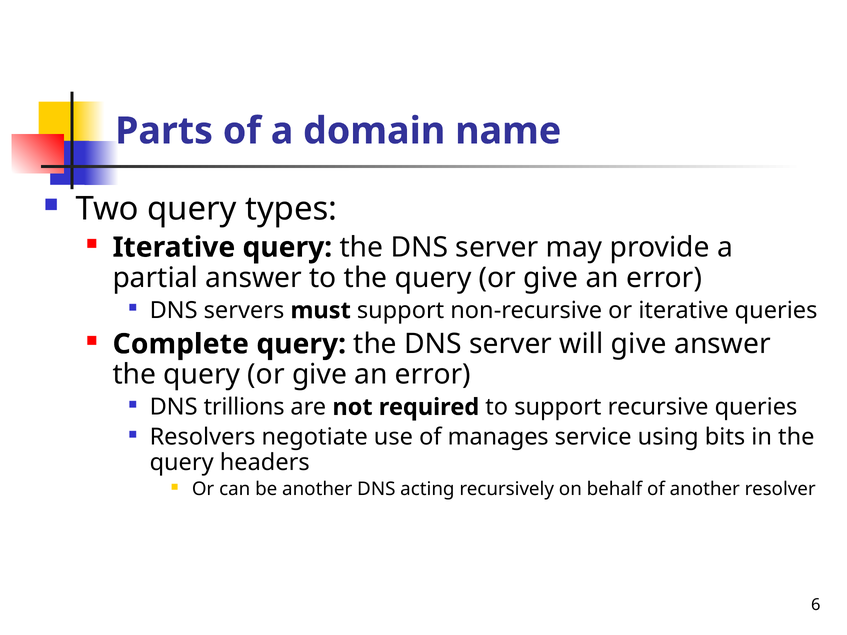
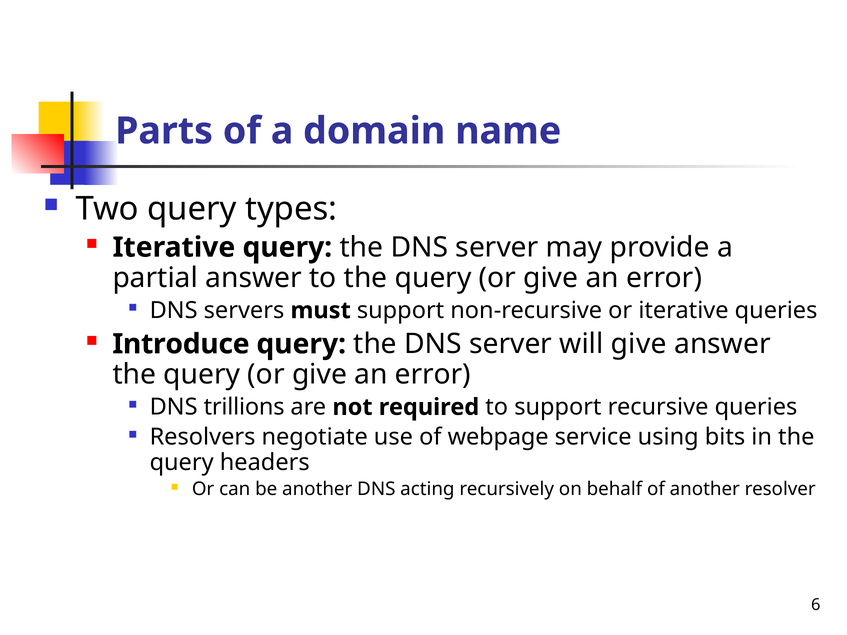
Complete: Complete -> Introduce
manages: manages -> webpage
